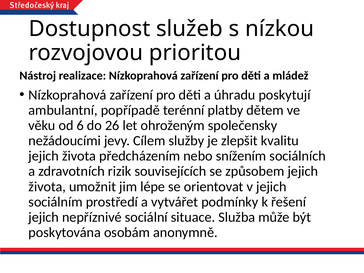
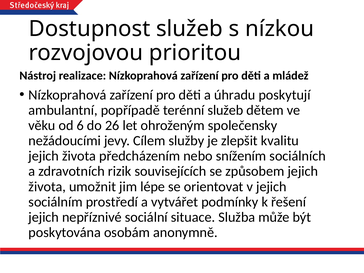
terénní platby: platby -> služeb
